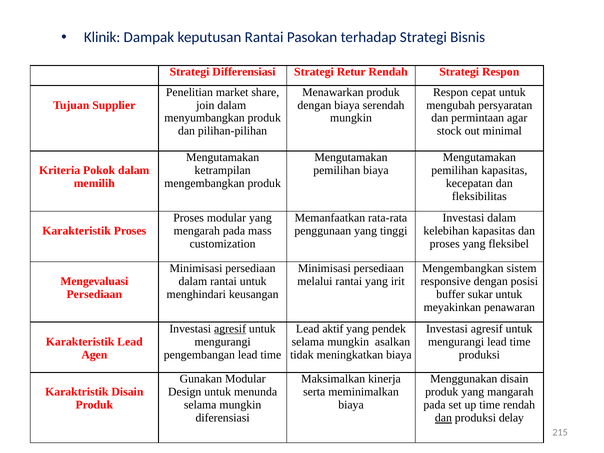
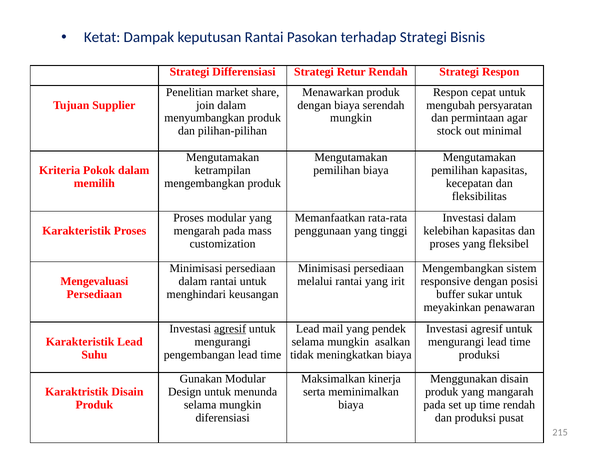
Klinik: Klinik -> Ketat
aktif: aktif -> mail
Agen: Agen -> Suhu
dan at (443, 418) underline: present -> none
delay: delay -> pusat
